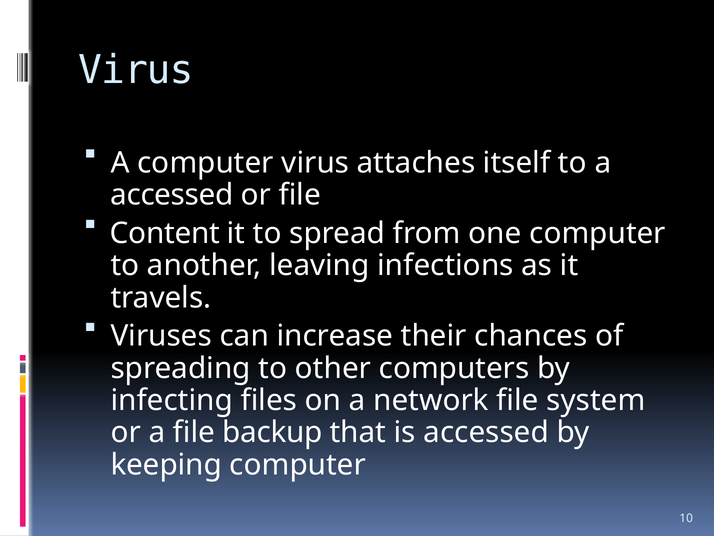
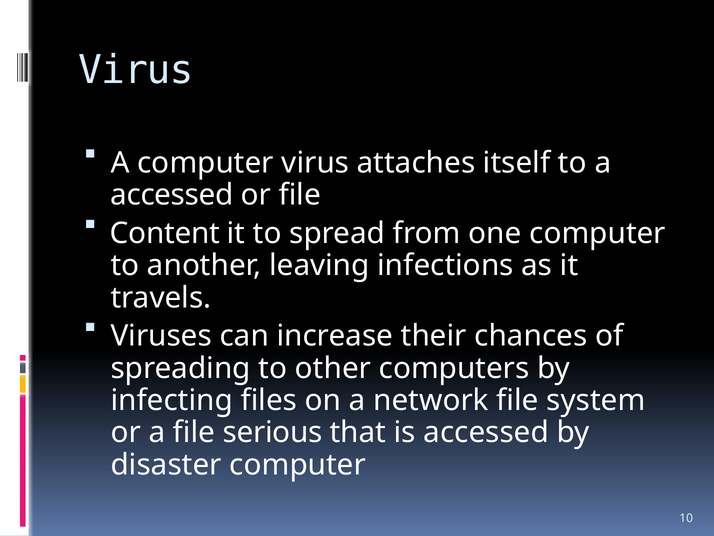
backup: backup -> serious
keeping: keeping -> disaster
